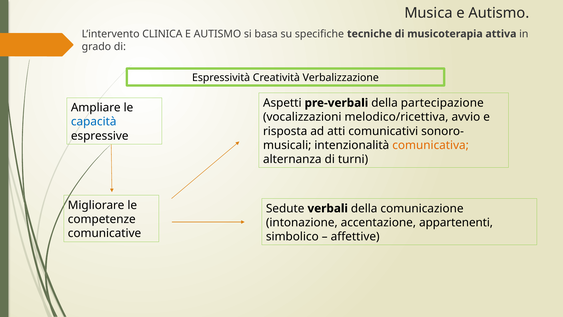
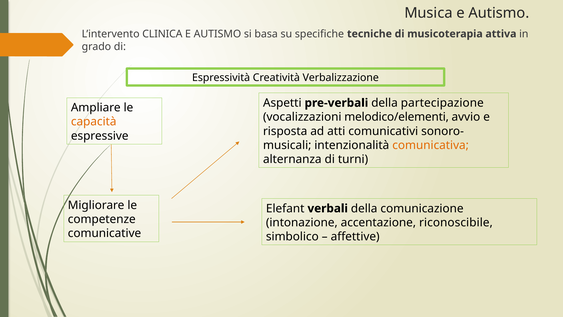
melodico/ricettiva: melodico/ricettiva -> melodico/elementi
capacità colour: blue -> orange
Sedute: Sedute -> Elefant
appartenenti: appartenenti -> riconoscibile
